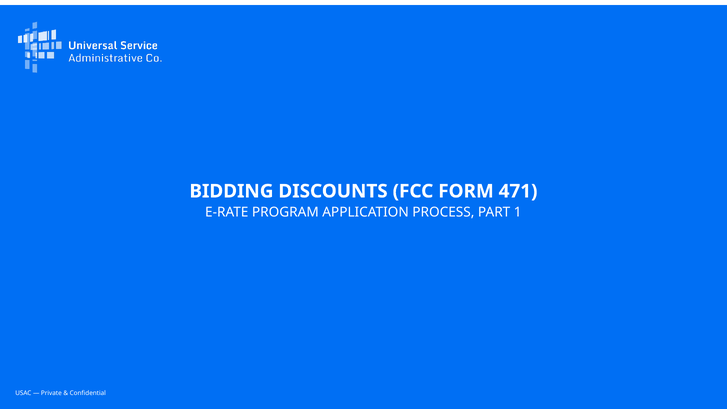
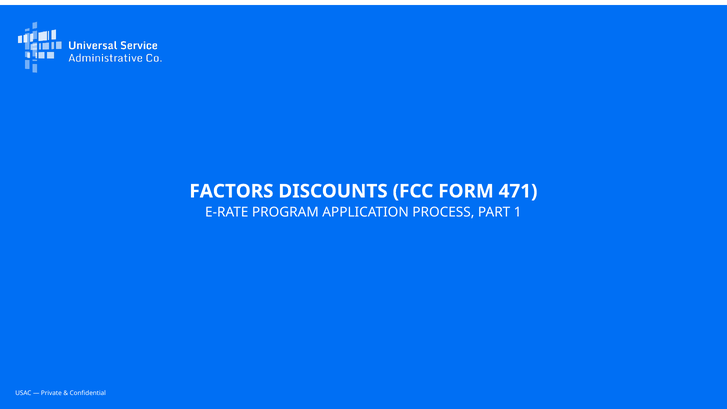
BIDDING: BIDDING -> FACTORS
